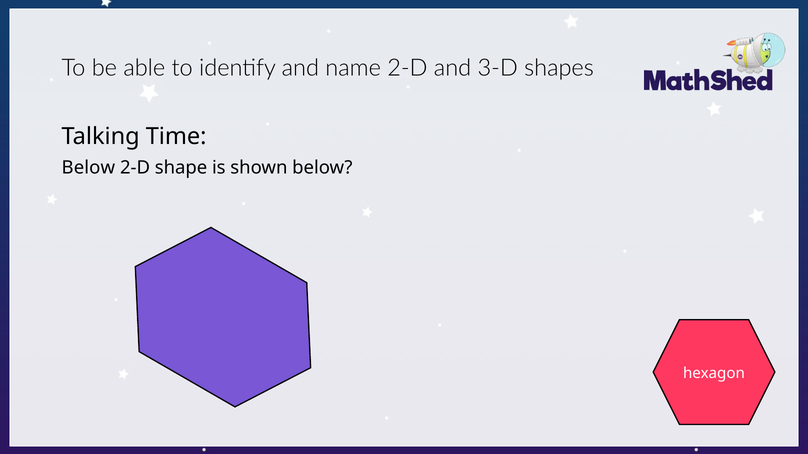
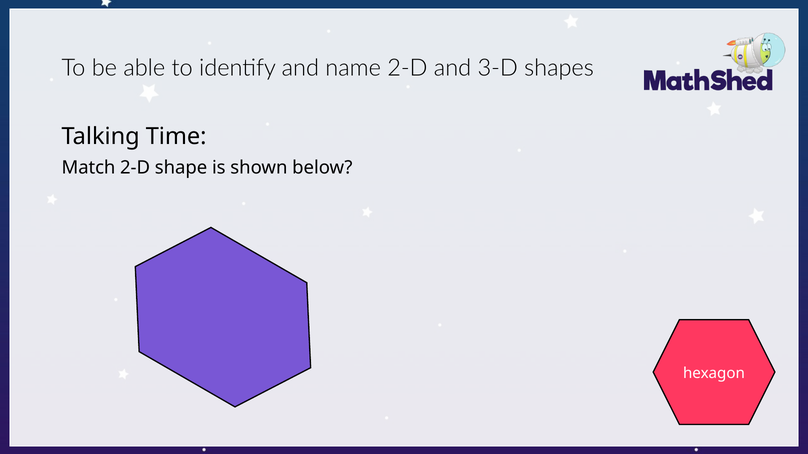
Below at (88, 168): Below -> Match
